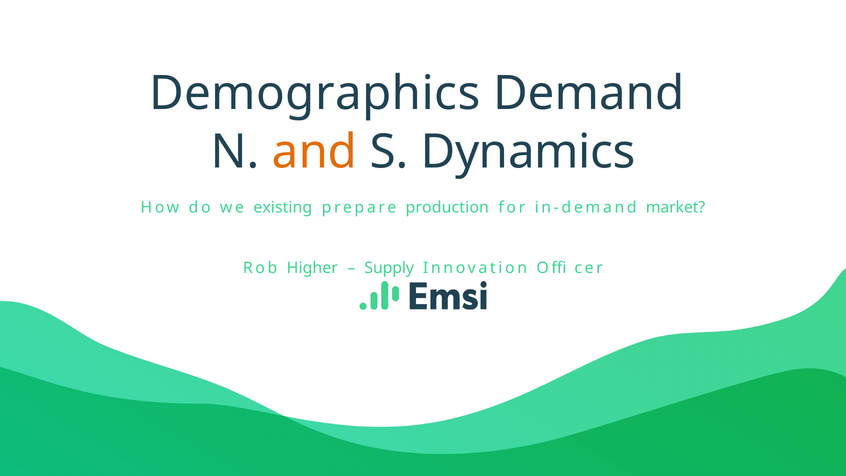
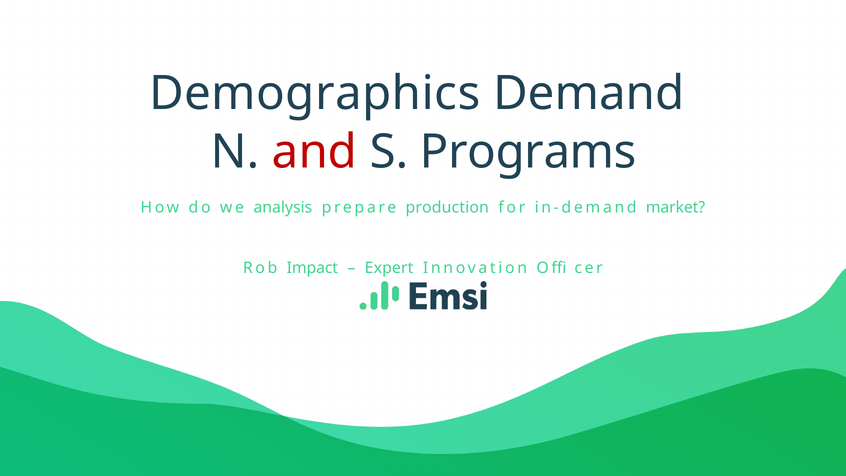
and colour: orange -> red
Dynamics: Dynamics -> Programs
existing: existing -> analysis
Higher: Higher -> Impact
Supply: Supply -> Expert
